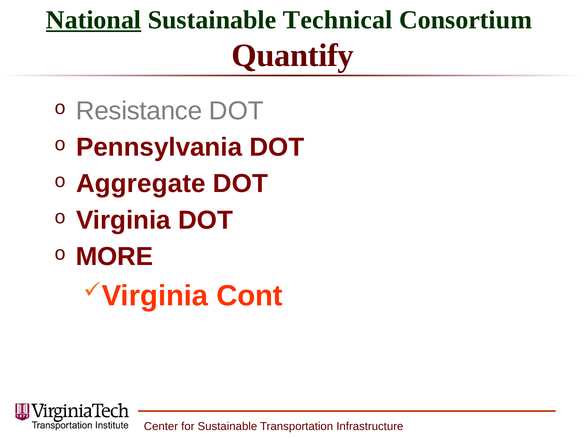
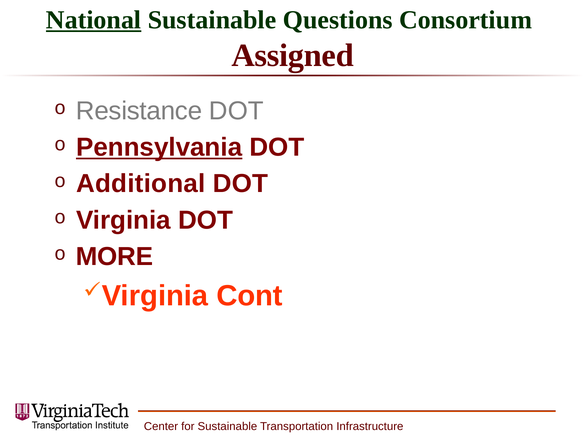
Technical: Technical -> Questions
Quantify: Quantify -> Assigned
Pennsylvania underline: none -> present
Aggregate: Aggregate -> Additional
